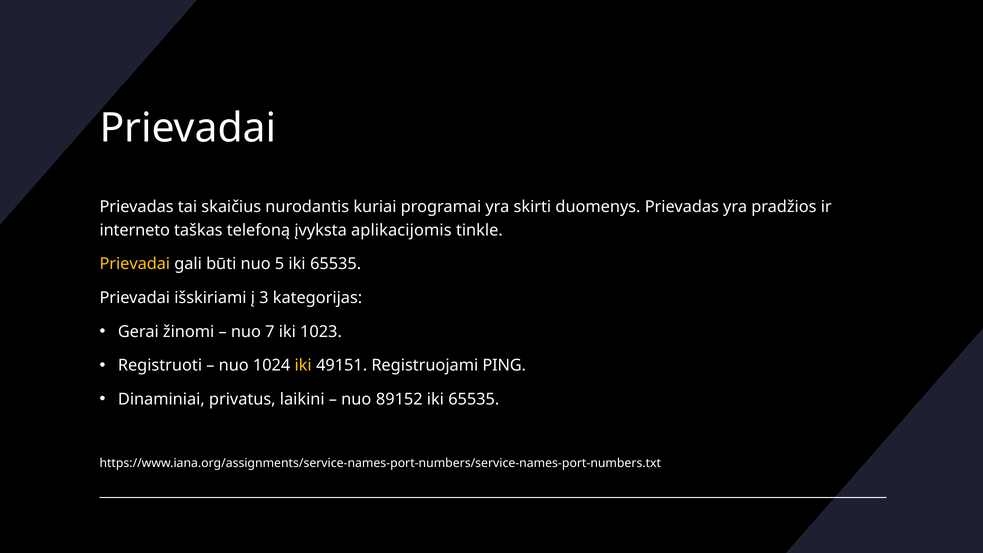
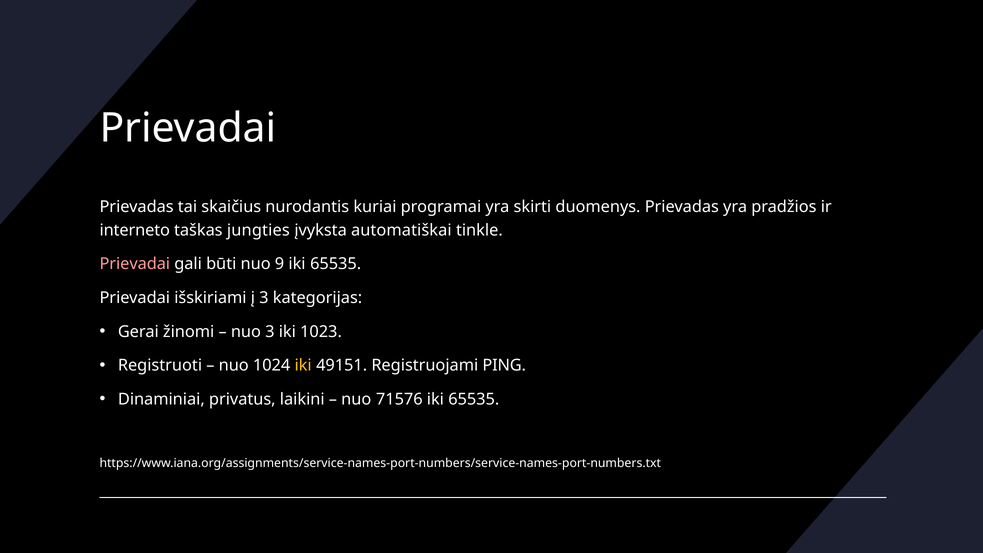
telefoną: telefoną -> jungties
aplikacijomis: aplikacijomis -> automatiškai
Prievadai at (135, 264) colour: yellow -> pink
5: 5 -> 9
nuo 7: 7 -> 3
89152: 89152 -> 71576
